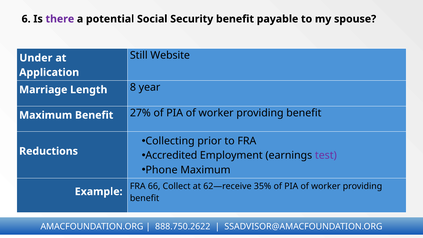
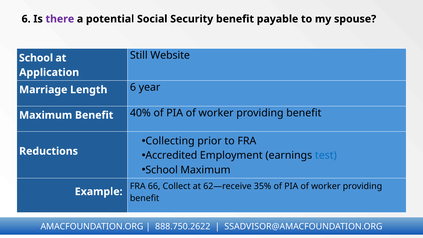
Under at (36, 58): Under -> School
Length 8: 8 -> 6
27%: 27% -> 40%
test colour: purple -> blue
Phone at (162, 170): Phone -> School
